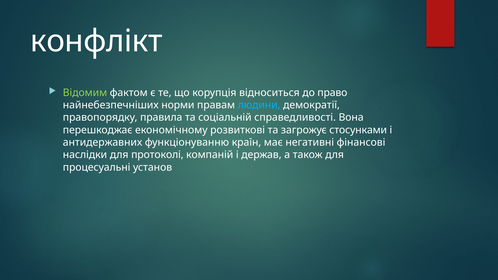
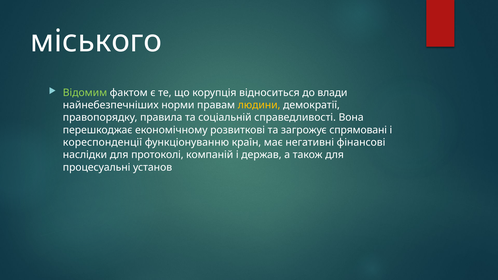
конфлікт: конфлікт -> міського
право: право -> влади
людини colour: light blue -> yellow
стосунками: стосунками -> спрямовані
антидержавних: антидержавних -> кореспонденції
